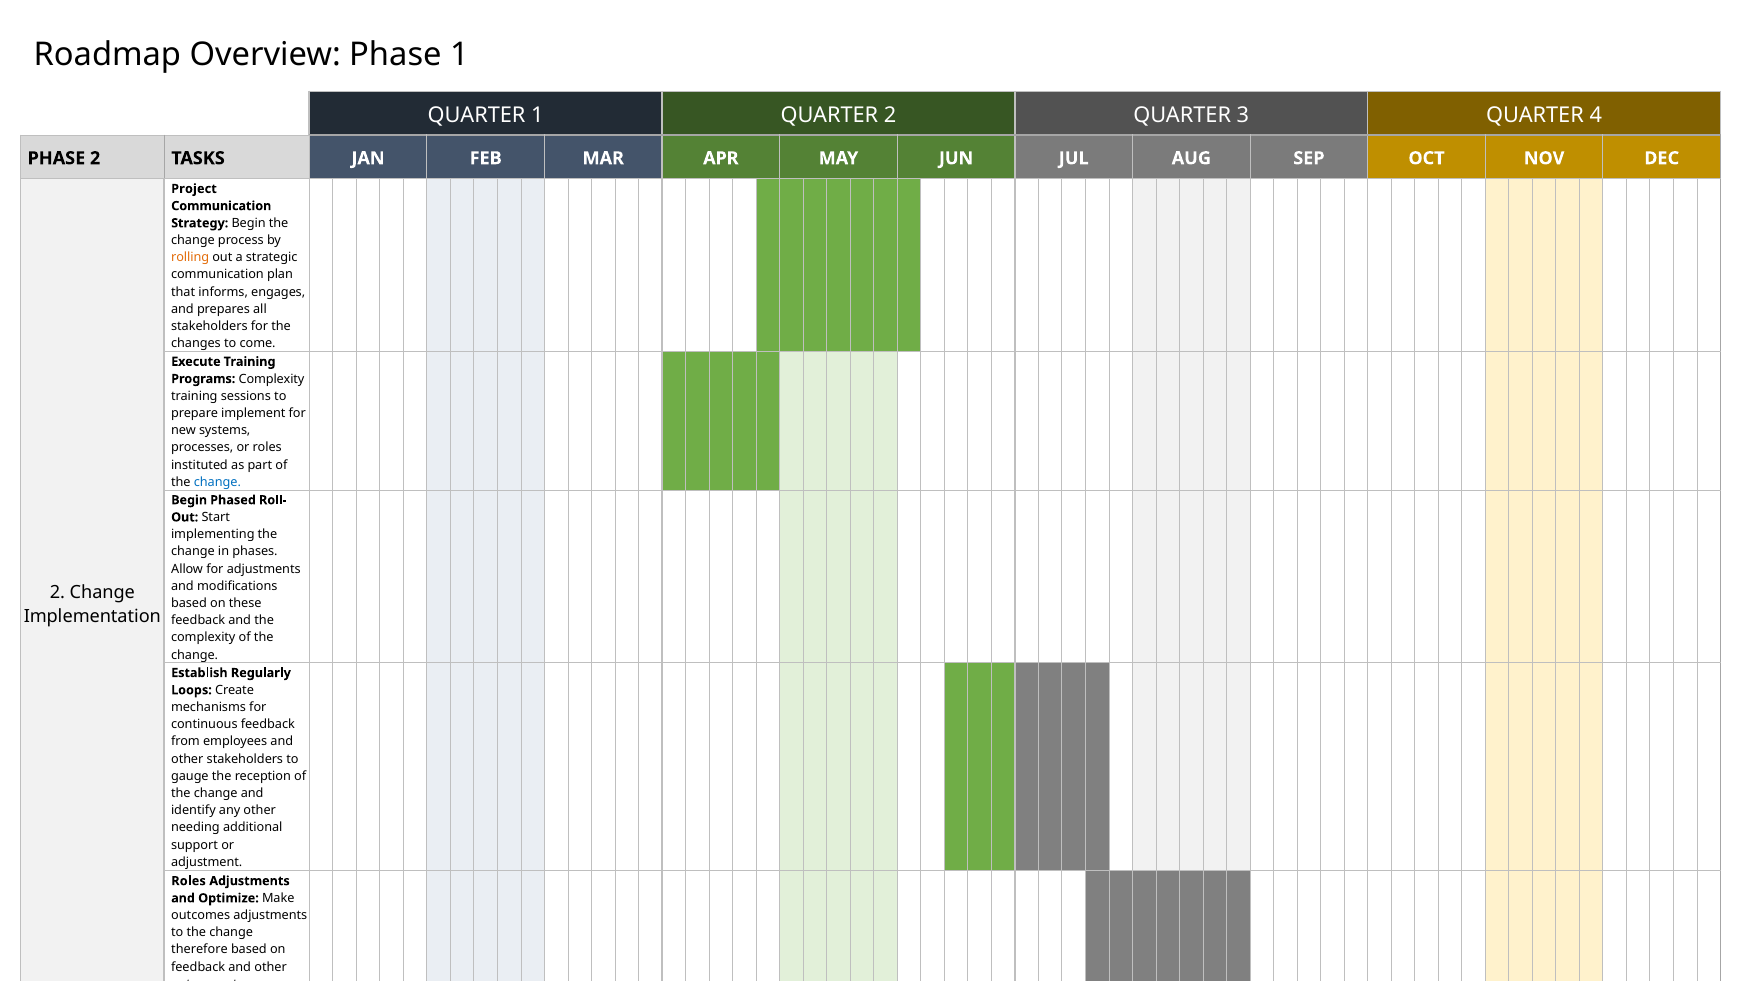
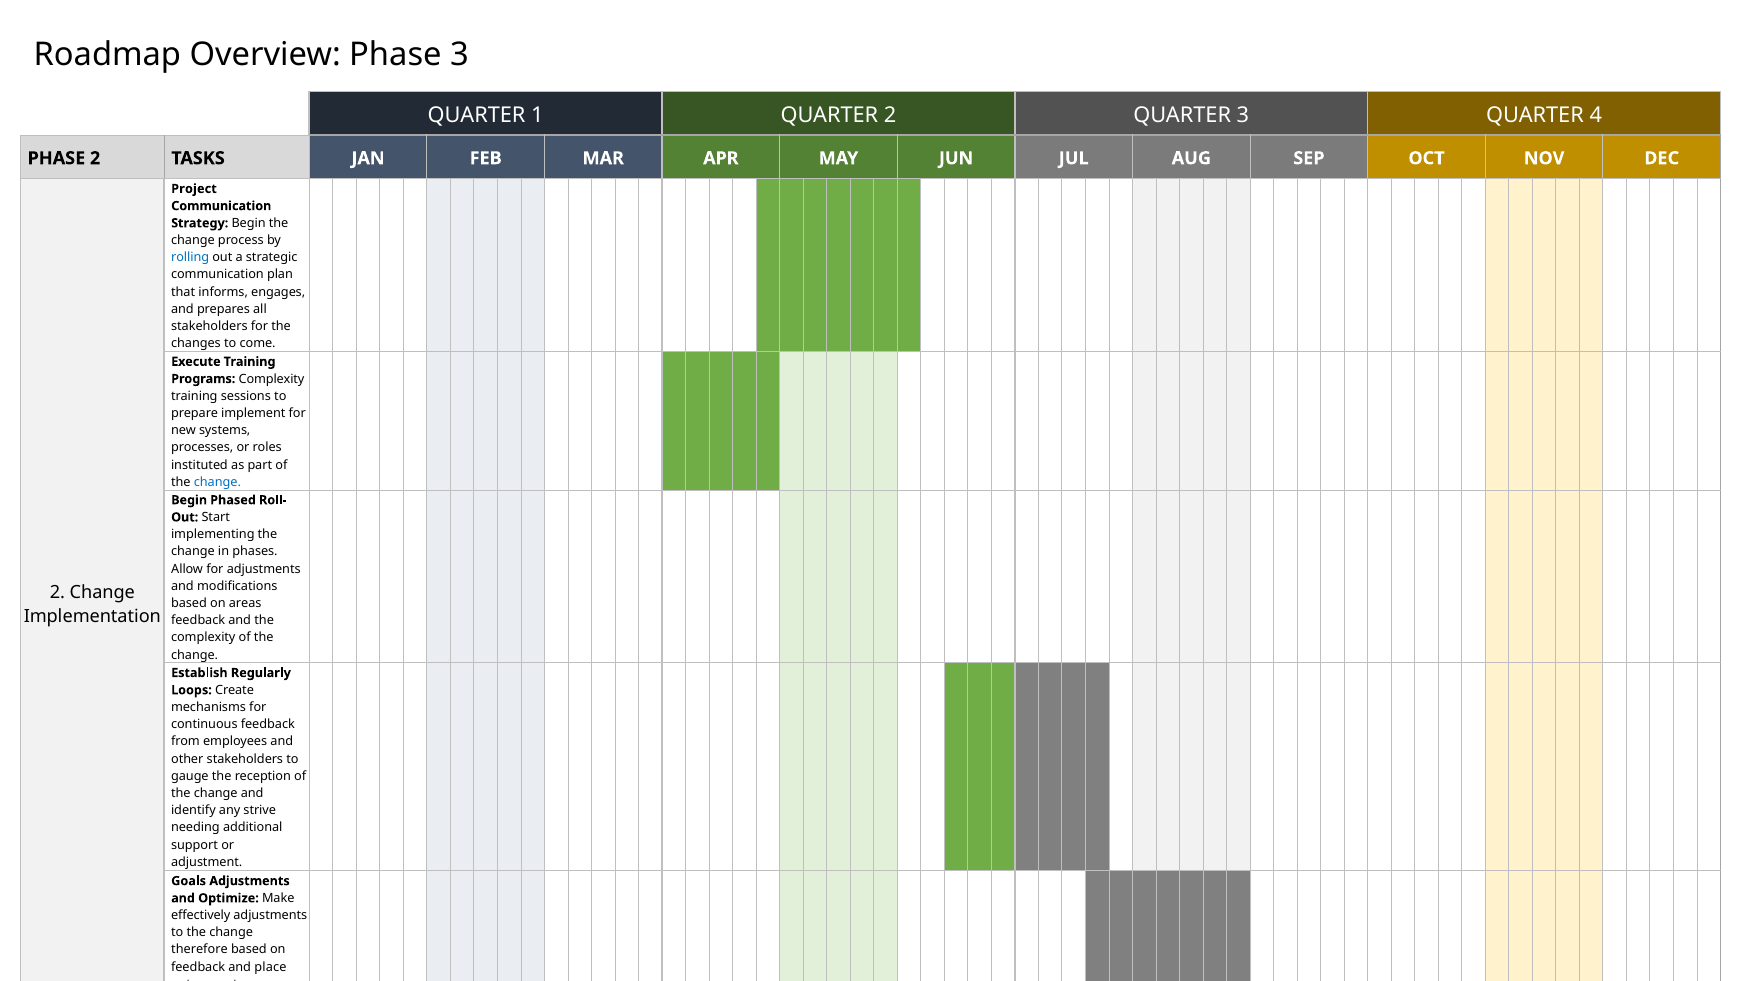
Phase 1: 1 -> 3
rolling colour: orange -> blue
these: these -> areas
any other: other -> strive
Roles at (189, 880): Roles -> Goals
outcomes at (201, 915): outcomes -> effectively
feedback and other: other -> place
